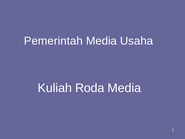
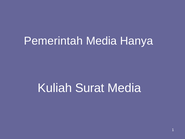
Usaha: Usaha -> Hanya
Roda: Roda -> Surat
